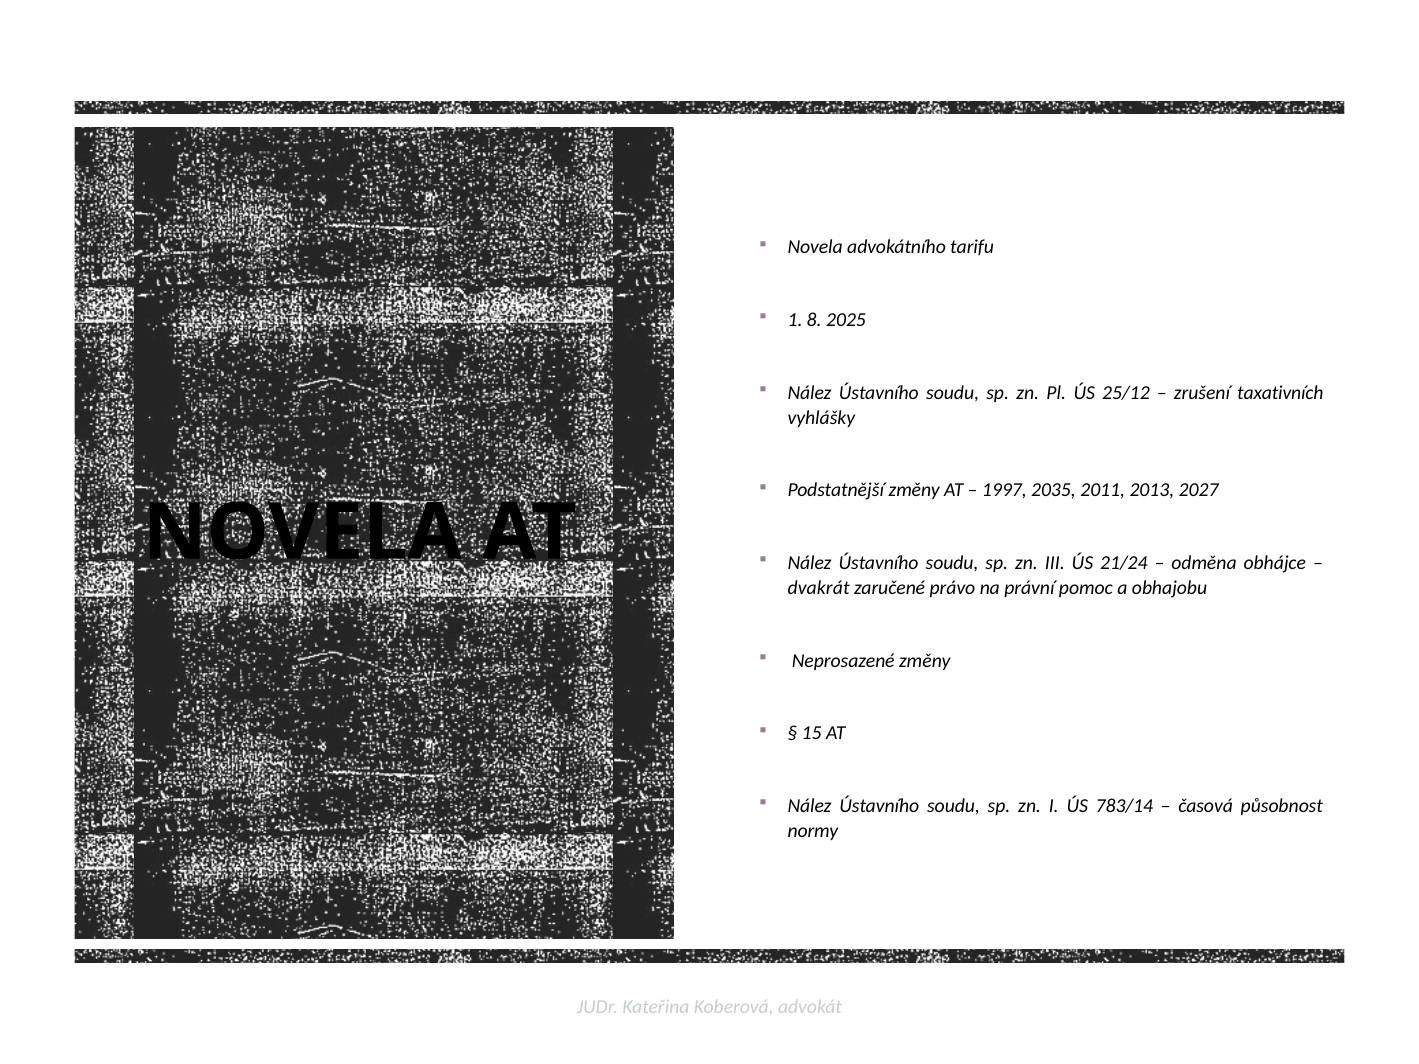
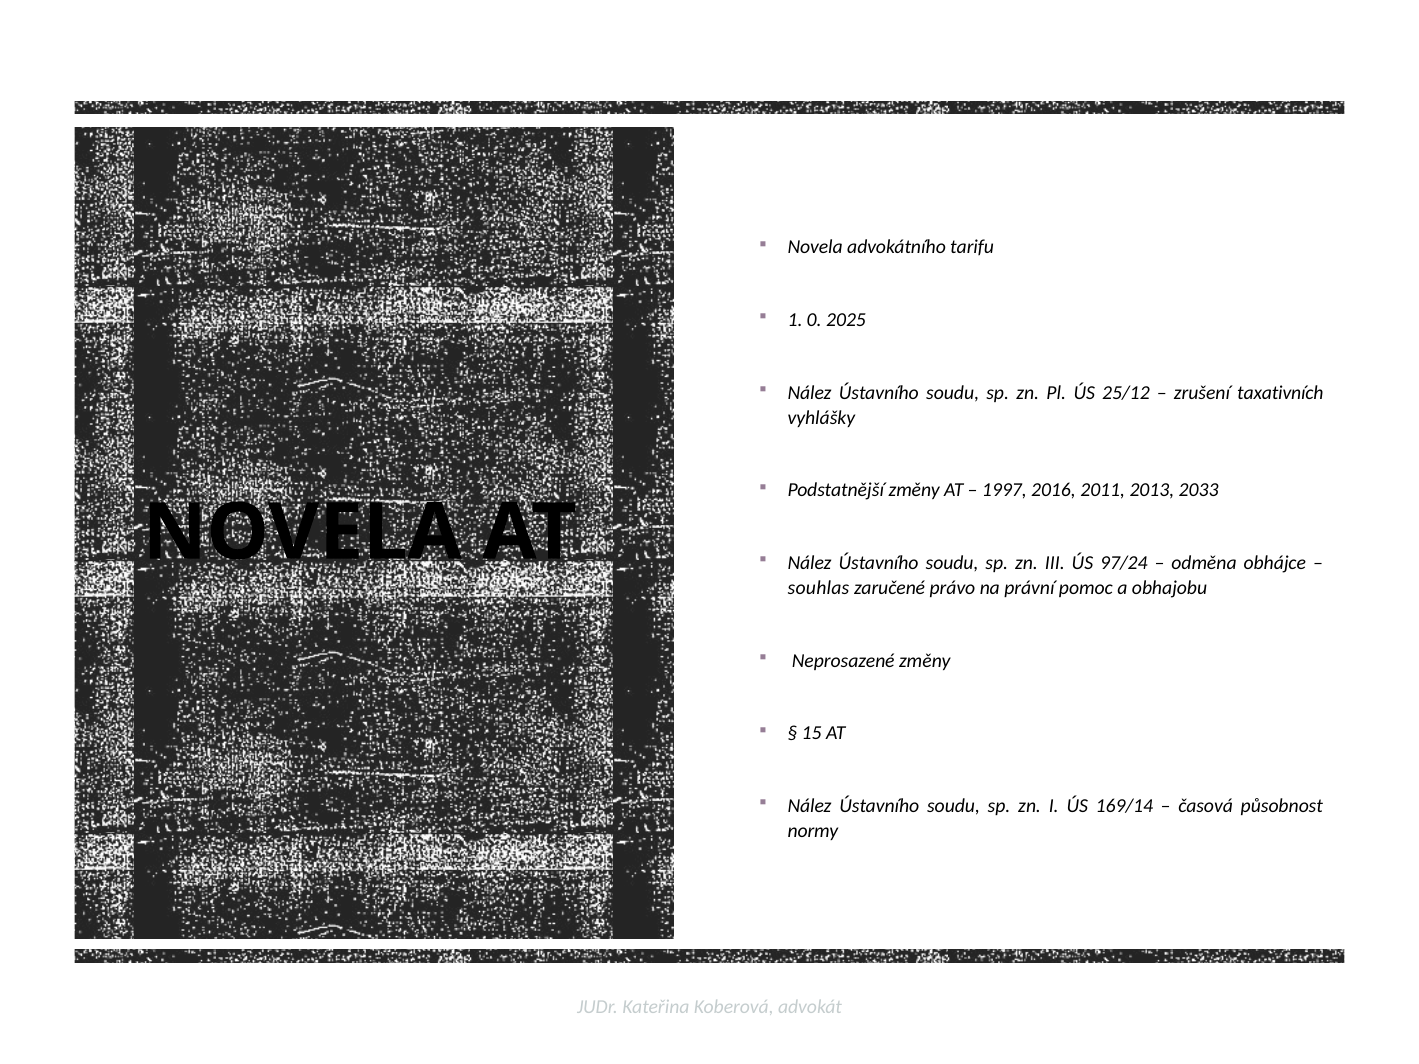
8: 8 -> 0
2035: 2035 -> 2016
2027: 2027 -> 2033
21/24: 21/24 -> 97/24
dvakrát: dvakrát -> souhlas
783/14: 783/14 -> 169/14
